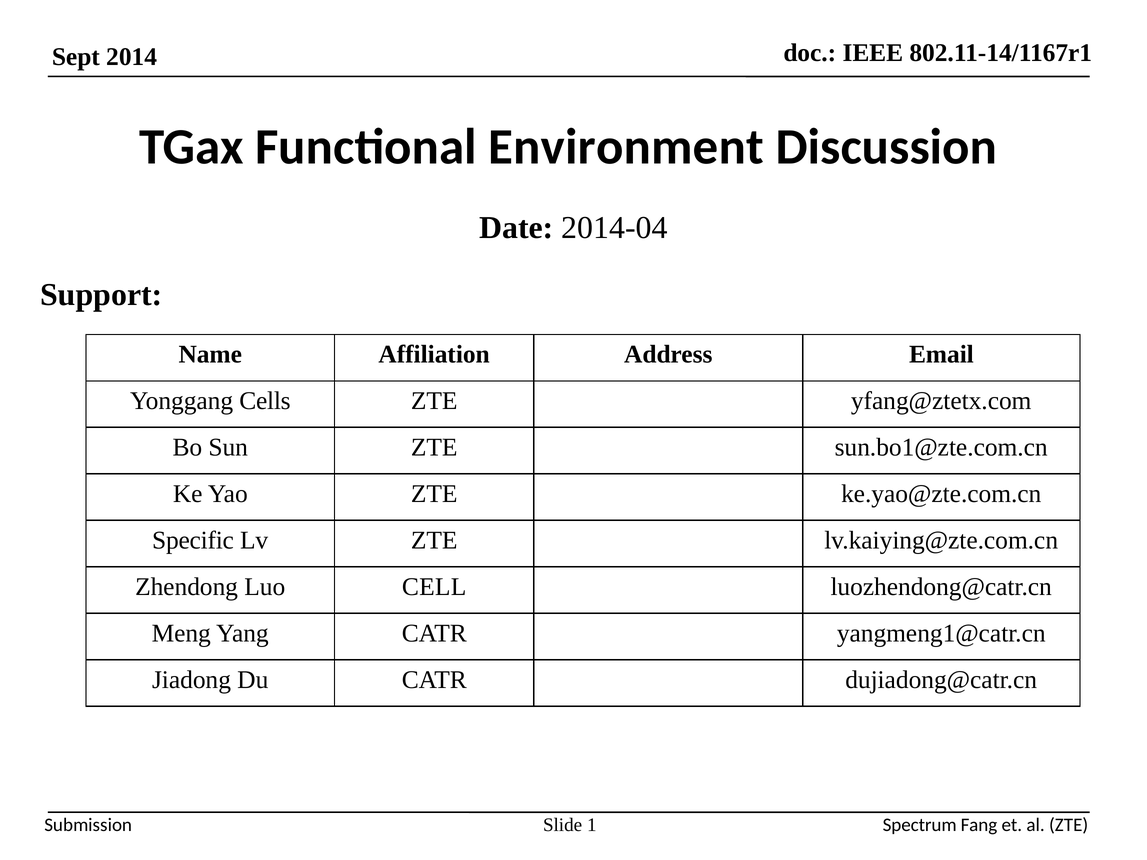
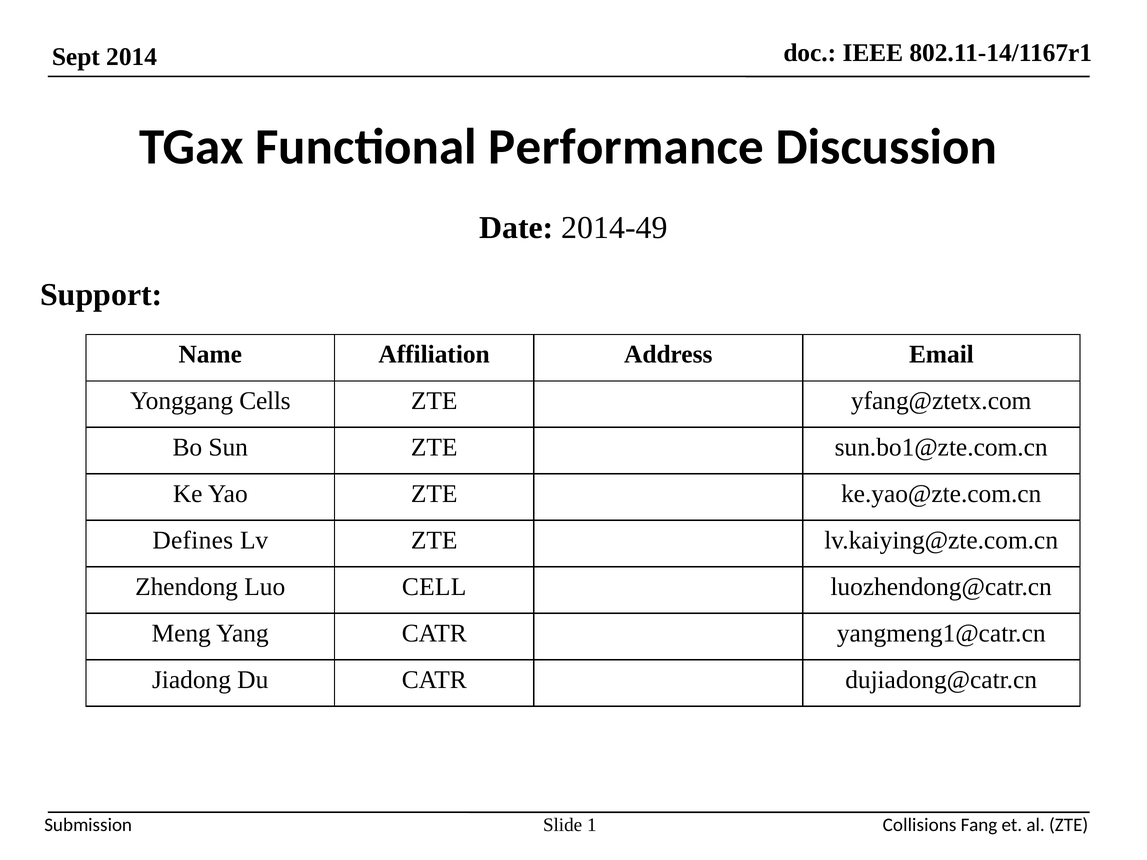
Environment: Environment -> Performance
2014-04: 2014-04 -> 2014-49
Specific: Specific -> Defines
Spectrum: Spectrum -> Collisions
